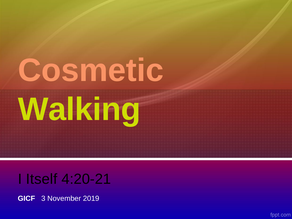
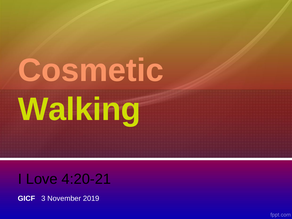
Itself: Itself -> Love
